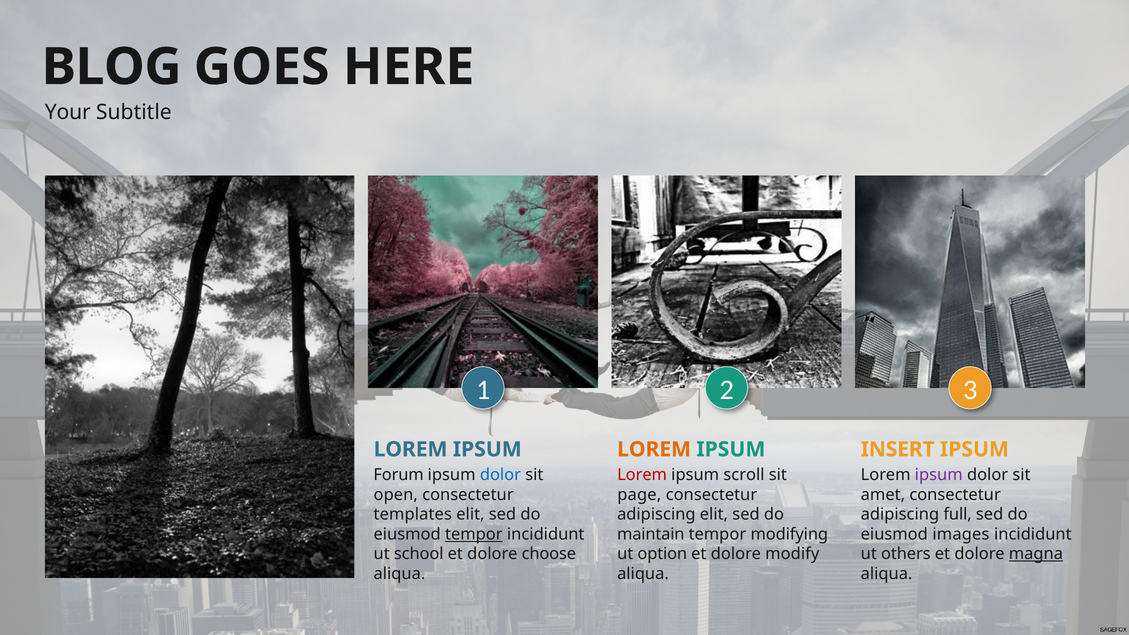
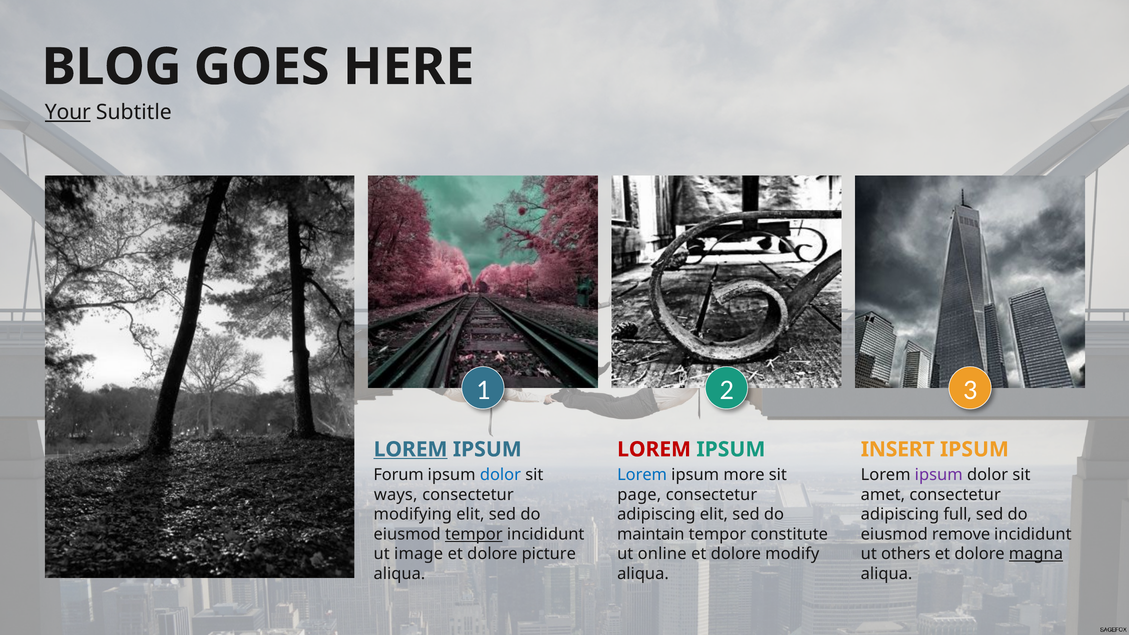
Your underline: none -> present
LOREM at (411, 449) underline: none -> present
LOREM at (654, 449) colour: orange -> red
Lorem at (642, 475) colour: red -> blue
scroll: scroll -> more
open: open -> ways
templates: templates -> modifying
modifying: modifying -> constitute
images: images -> remove
school: school -> image
choose: choose -> picture
option: option -> online
